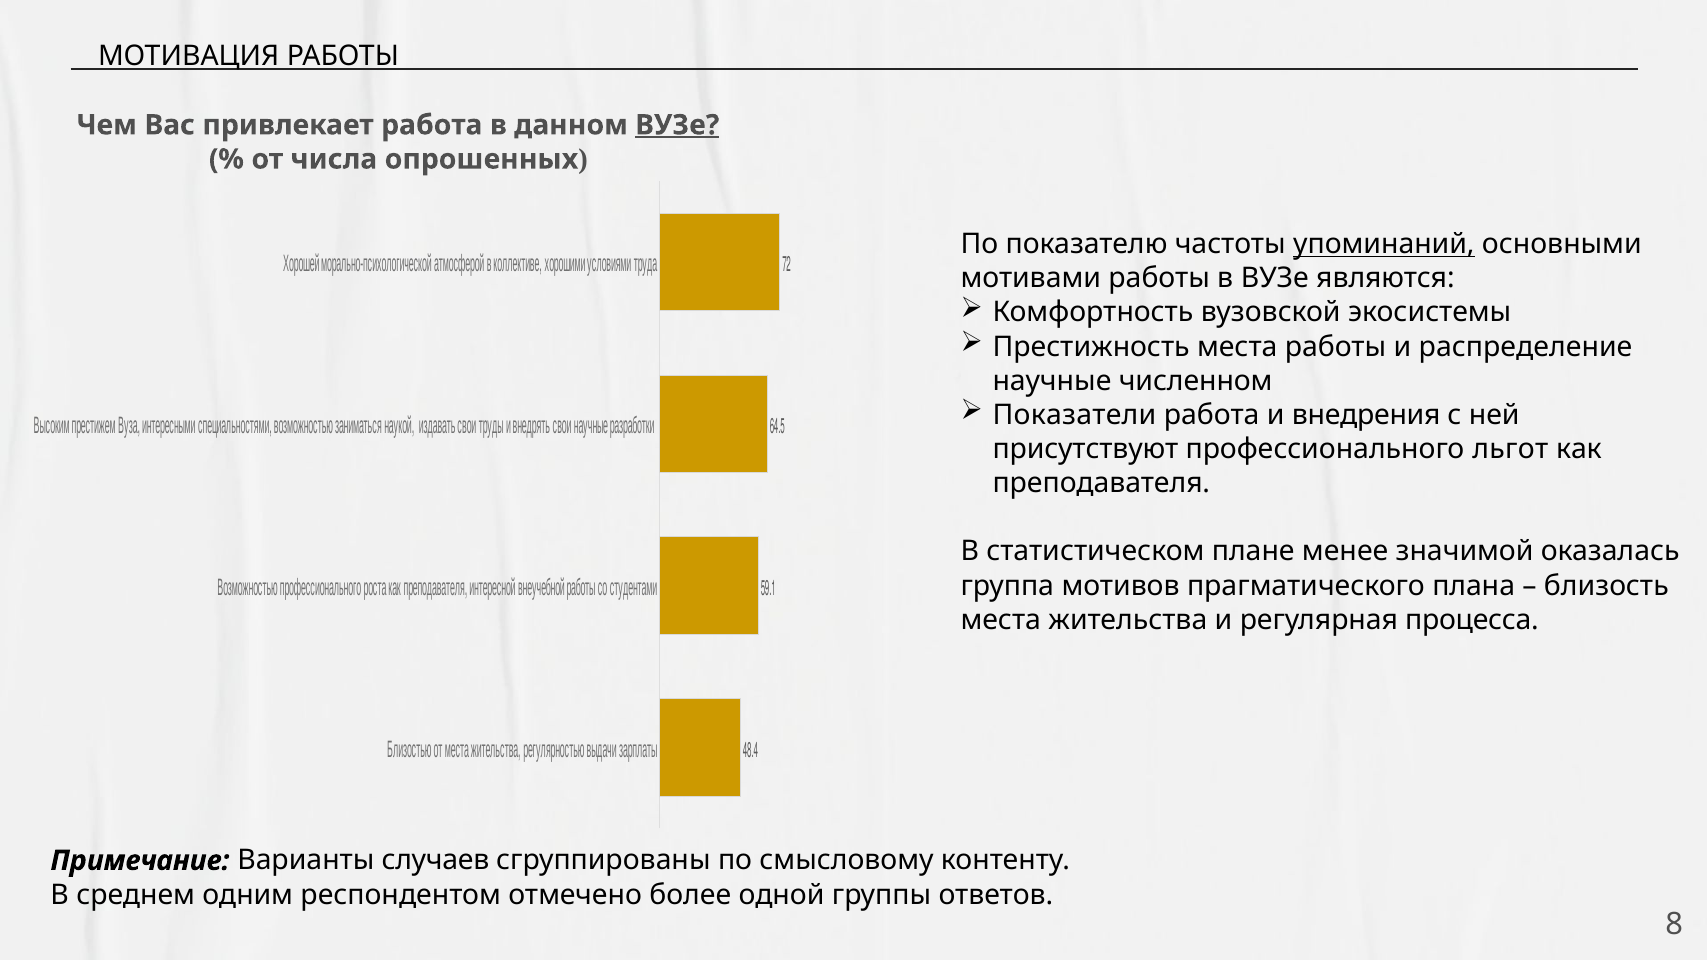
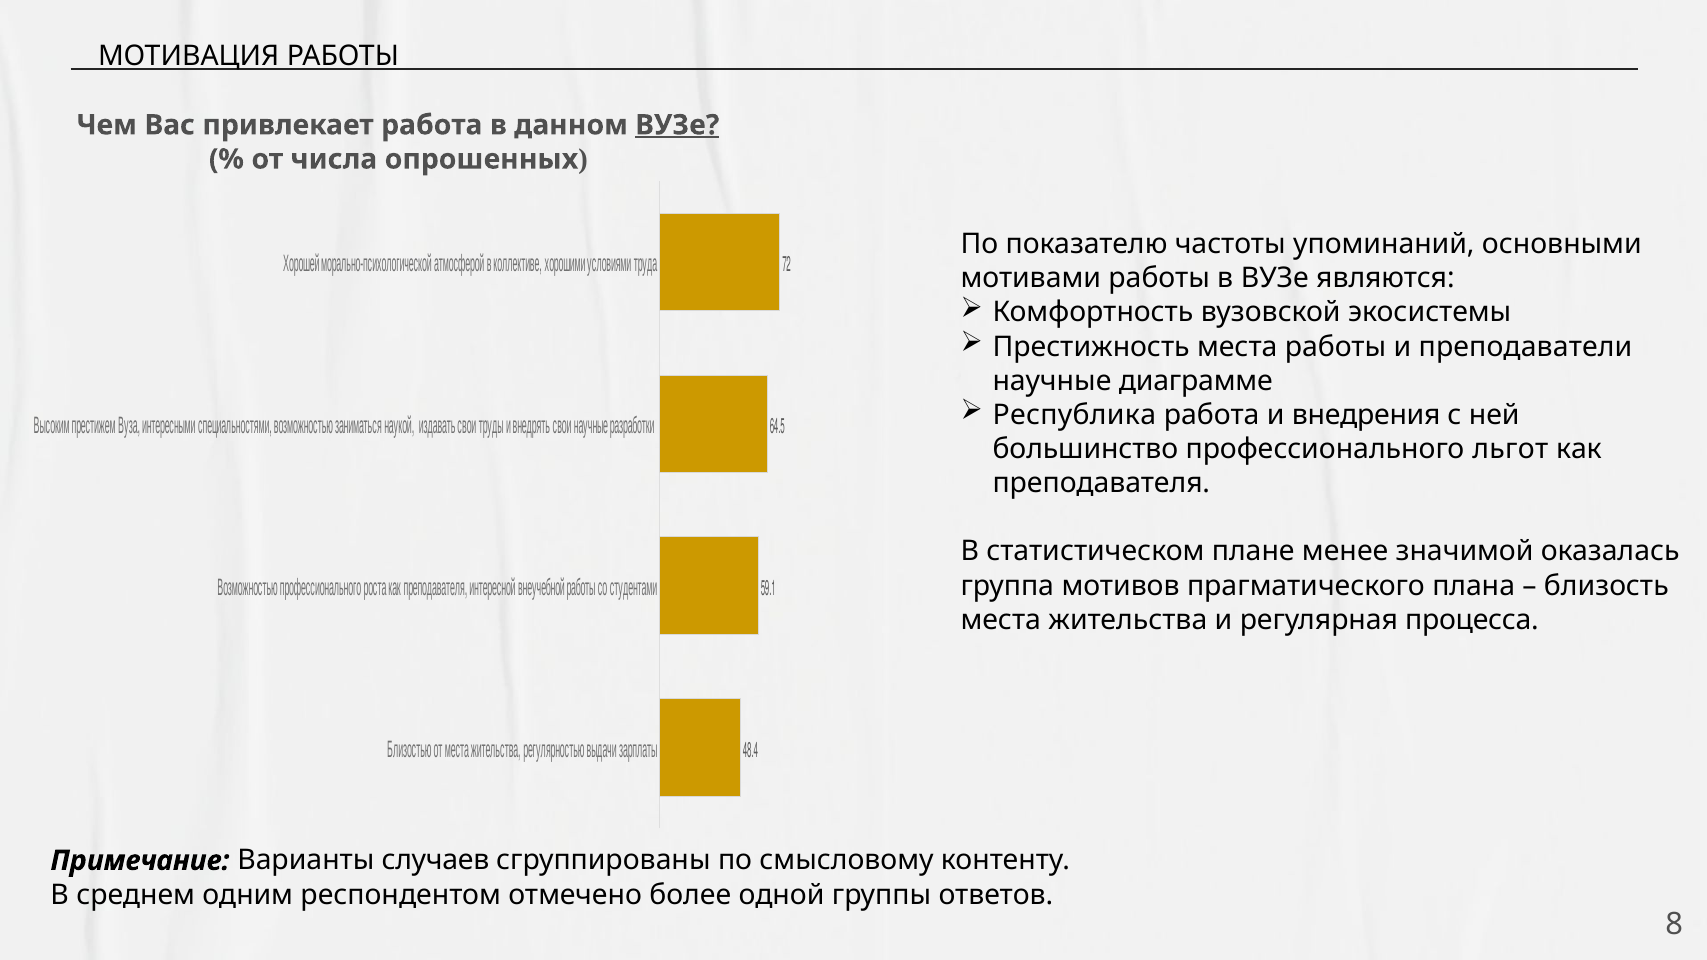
упоминаний underline: present -> none
распределение: распределение -> преподаватели
численном: численном -> диаграмме
Показатели: Показатели -> Республика
присутствуют: присутствуют -> большинство
